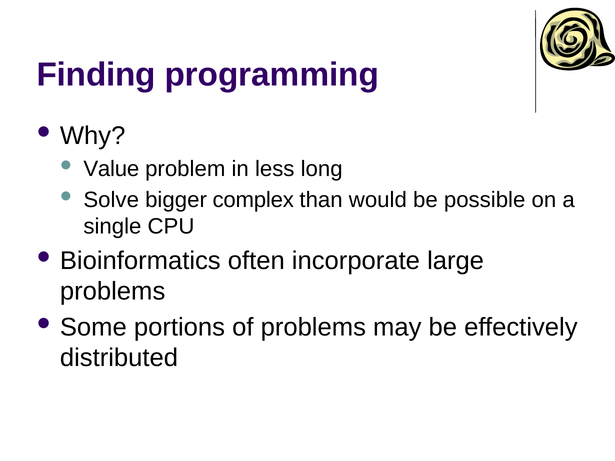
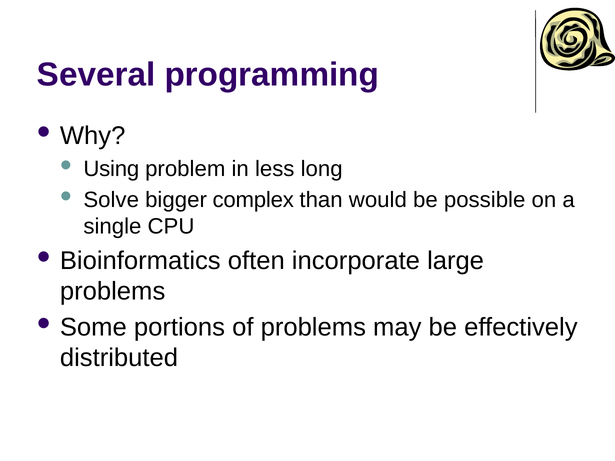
Finding: Finding -> Several
Value: Value -> Using
